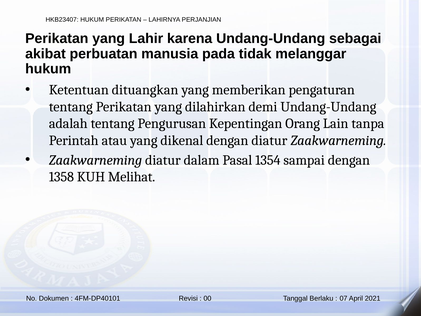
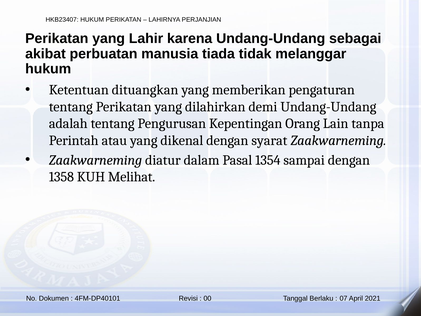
pada: pada -> tiada
dengan diatur: diatur -> syarat
